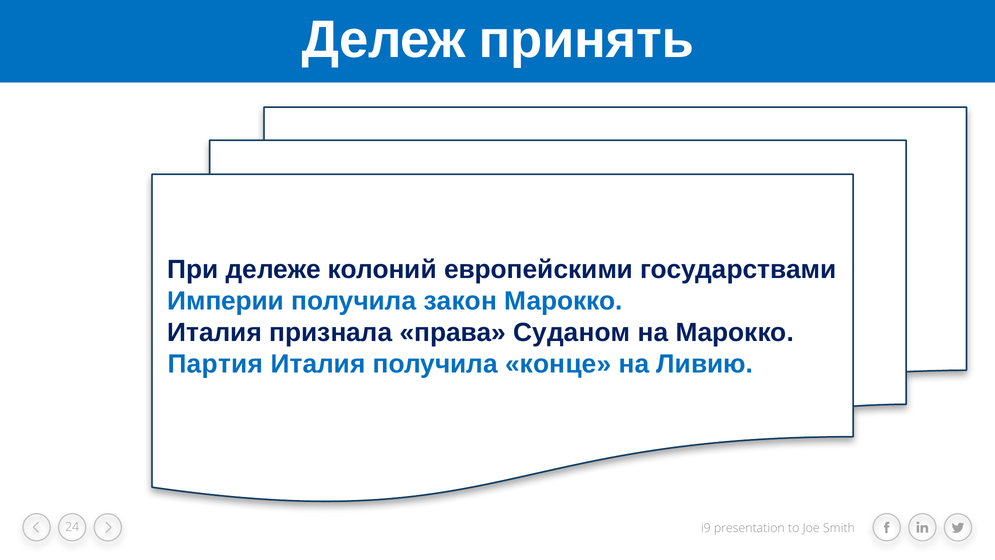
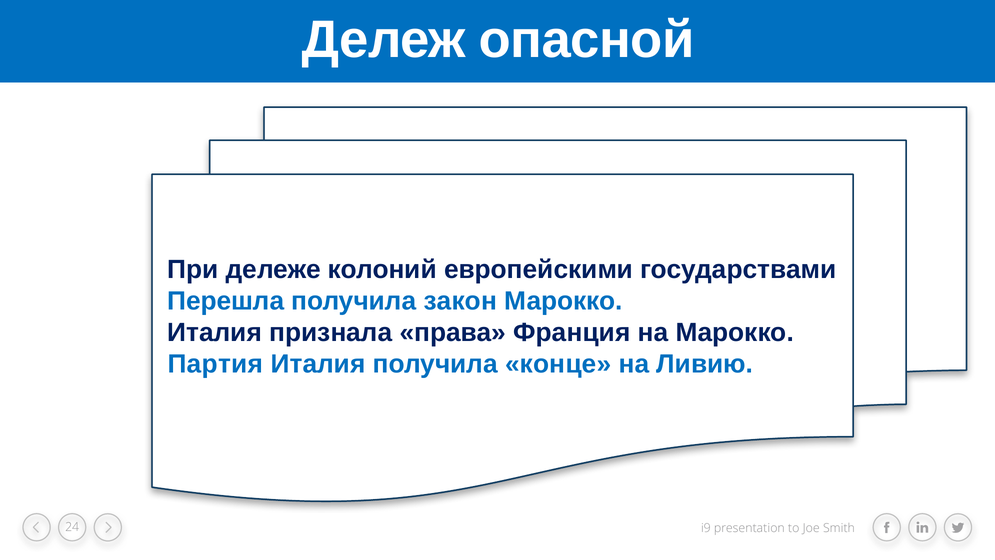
принять: принять -> опасной
Империи: Империи -> Перешла
Суданом: Суданом -> Франция
